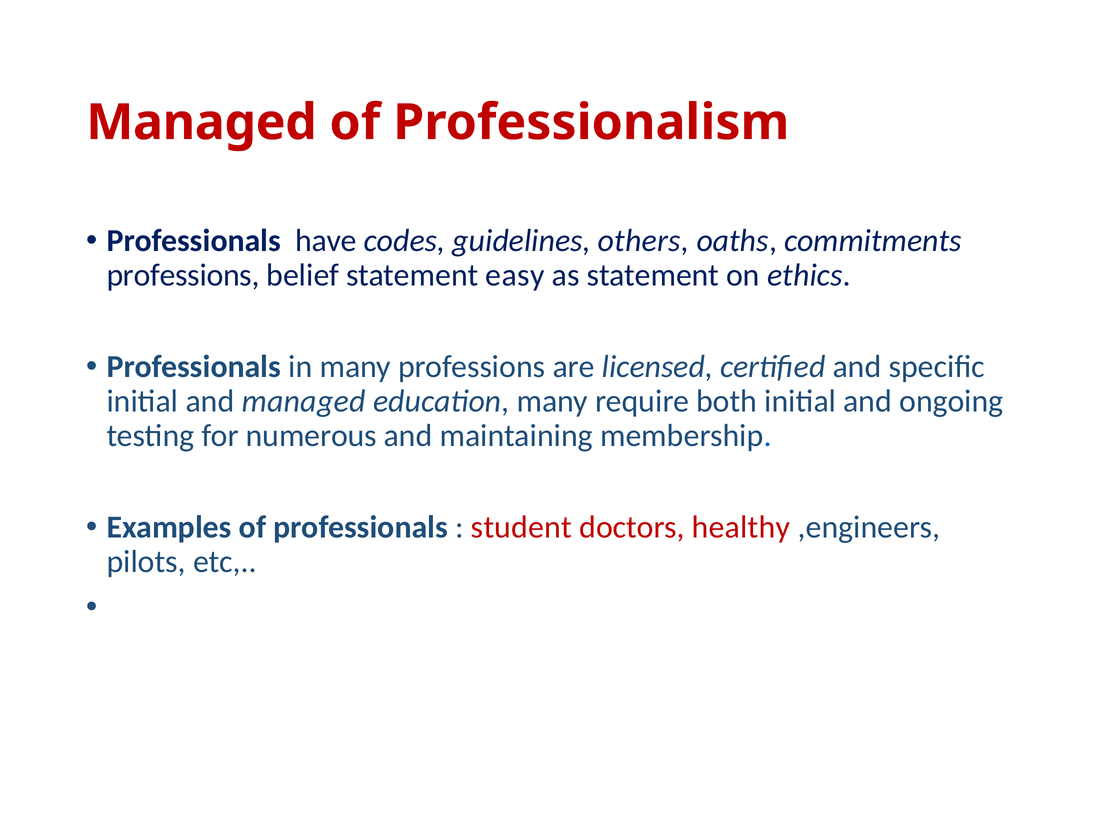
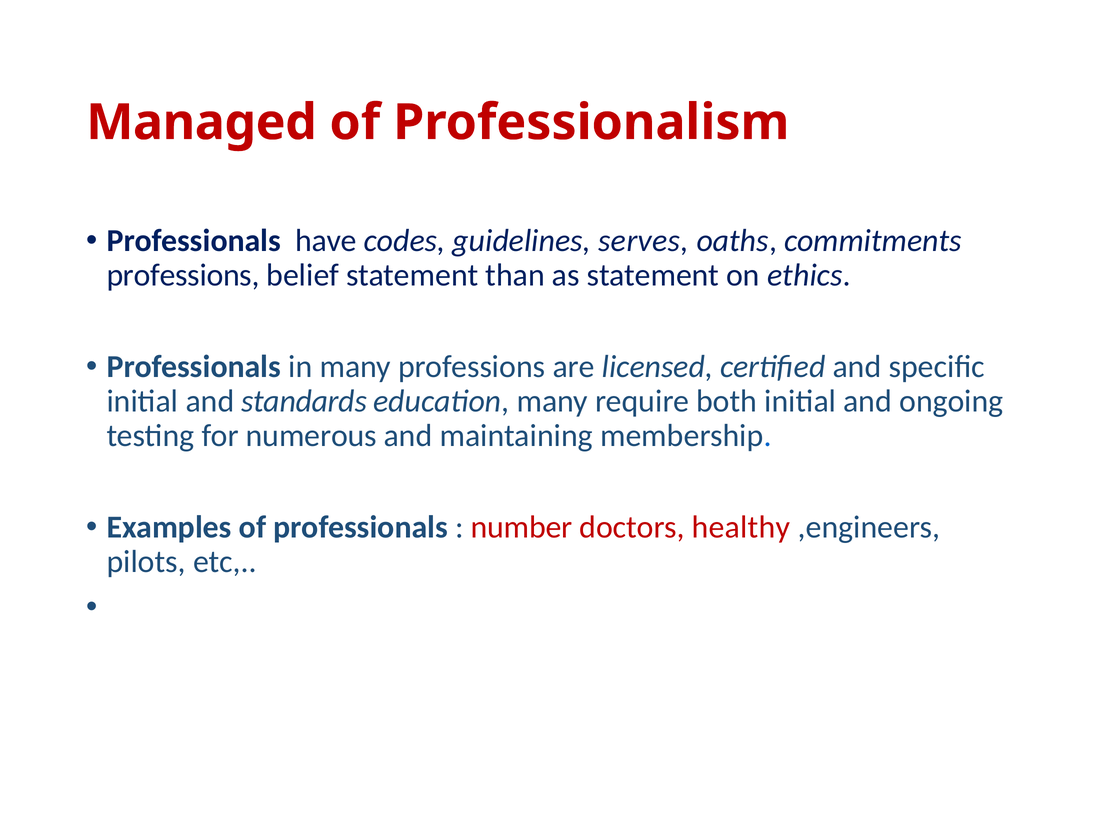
others: others -> serves
easy: easy -> than
and managed: managed -> standards
student: student -> number
